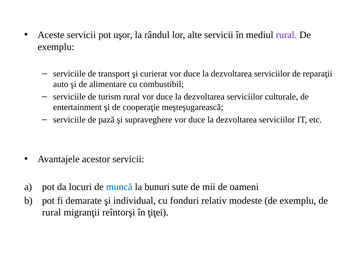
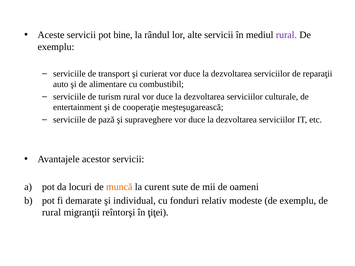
uşor: uşor -> bine
muncă colour: blue -> orange
bunuri: bunuri -> curent
